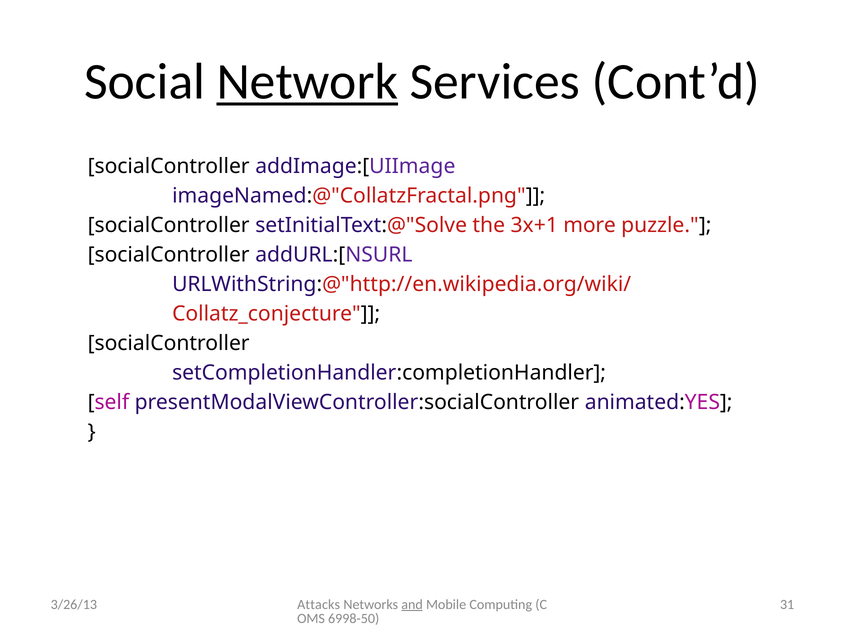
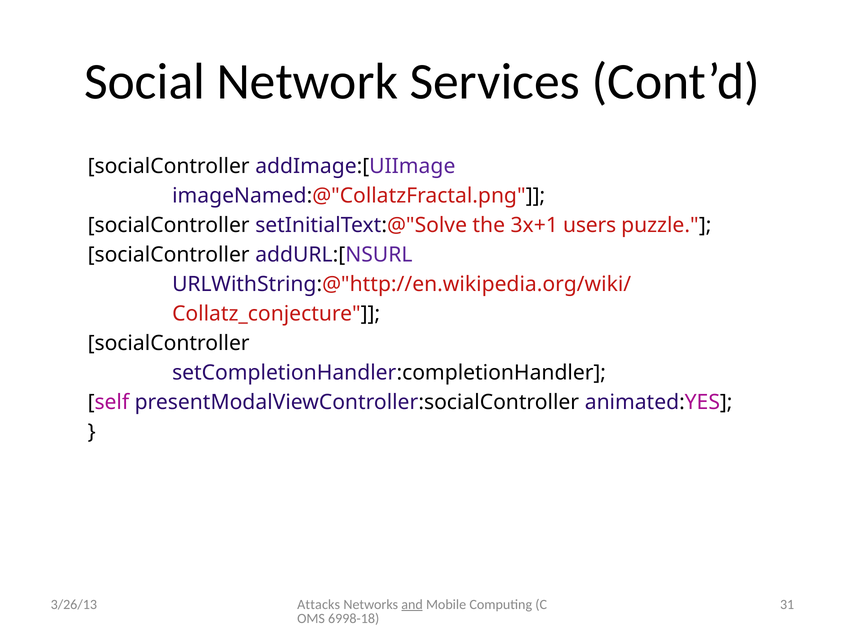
Network underline: present -> none
more: more -> users
6998-50: 6998-50 -> 6998-18
